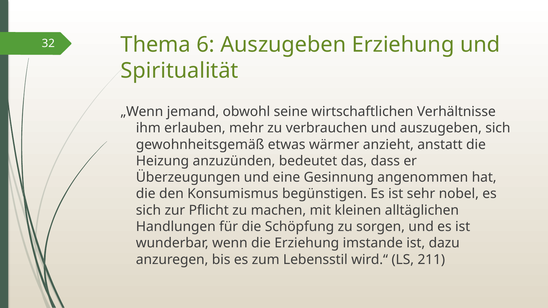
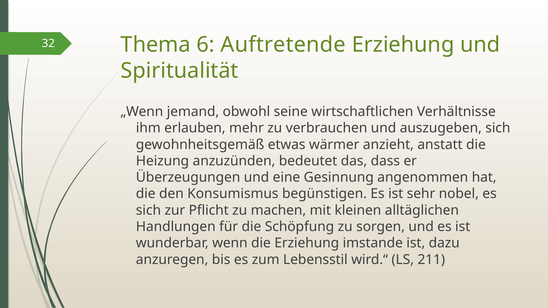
6 Auszugeben: Auszugeben -> Auftretende
